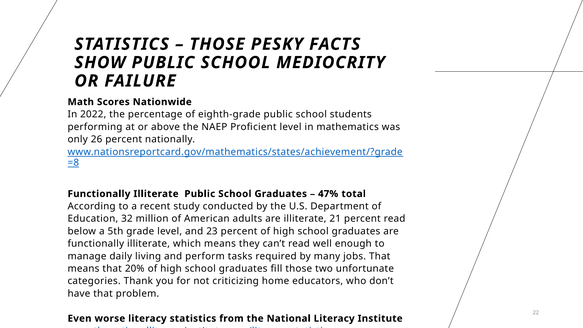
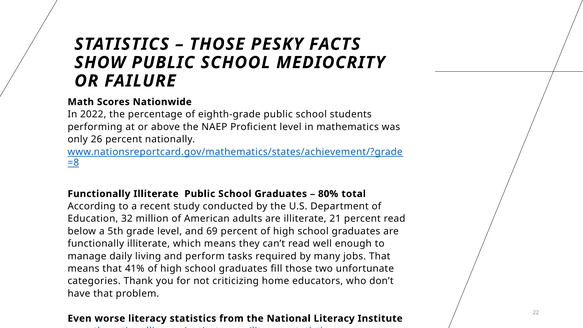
47%: 47% -> 80%
23: 23 -> 69
20%: 20% -> 41%
